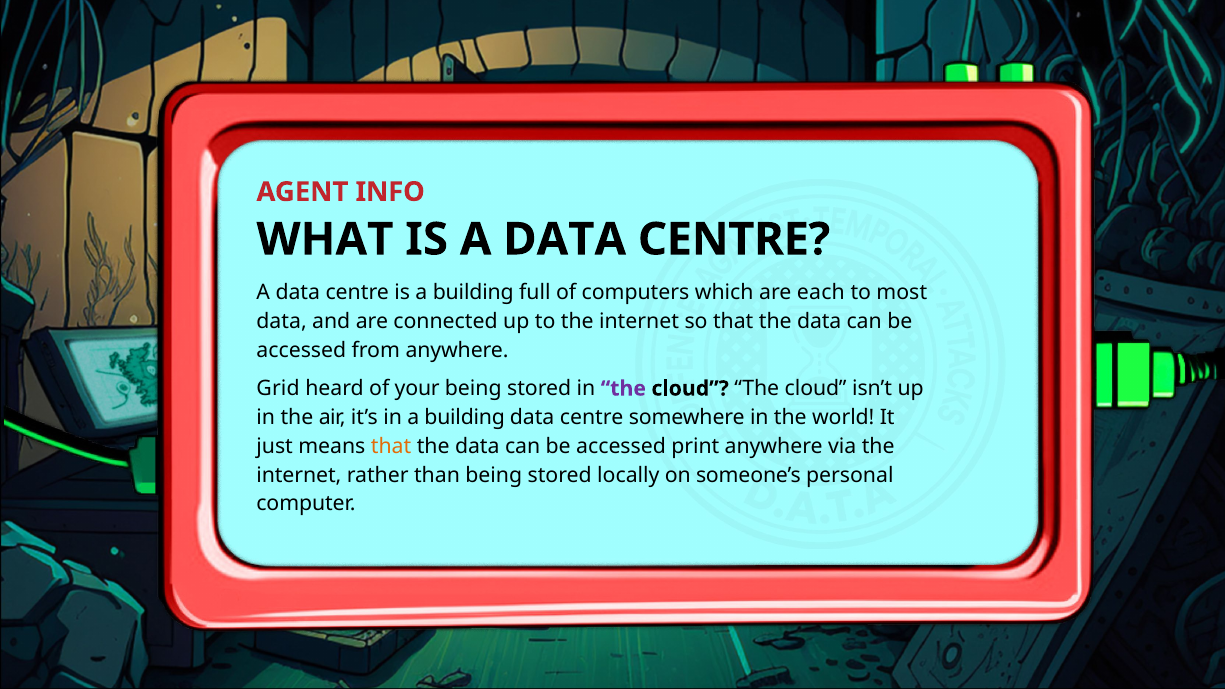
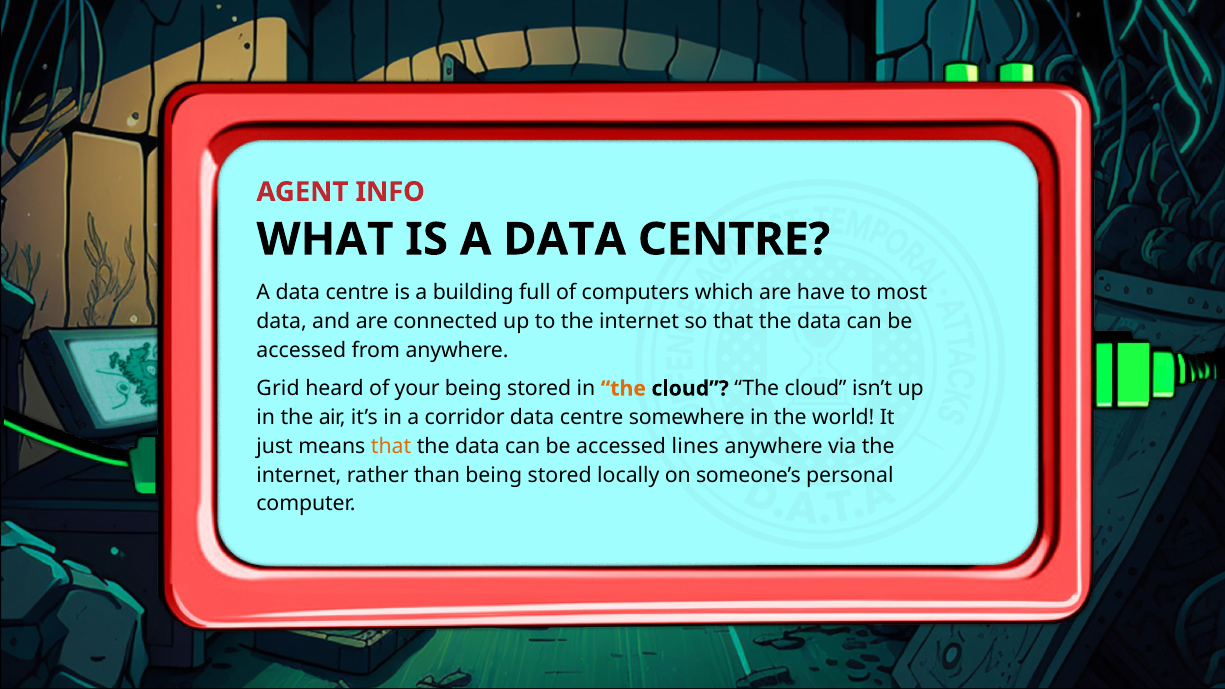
each: each -> have
the at (623, 389) colour: purple -> orange
in a building: building -> corridor
print: print -> lines
